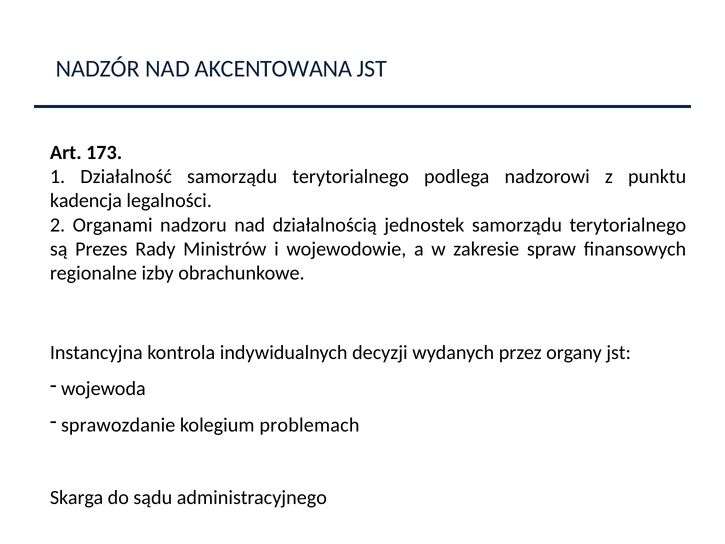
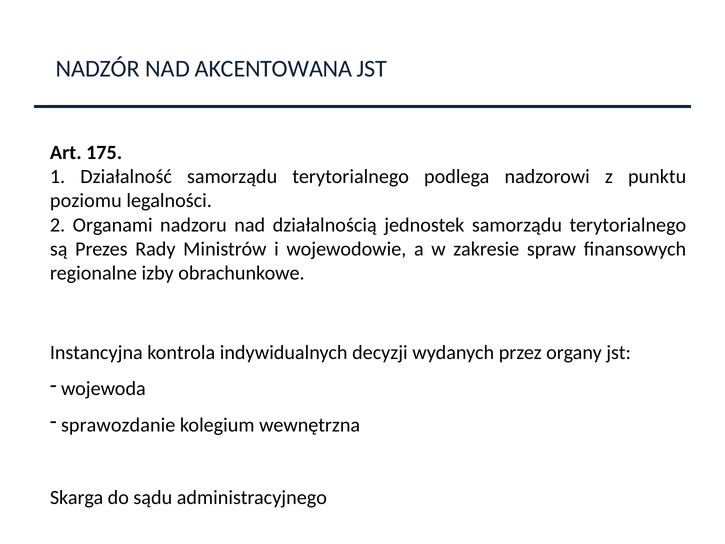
173: 173 -> 175
kadencja: kadencja -> poziomu
problemach: problemach -> wewnętrzna
